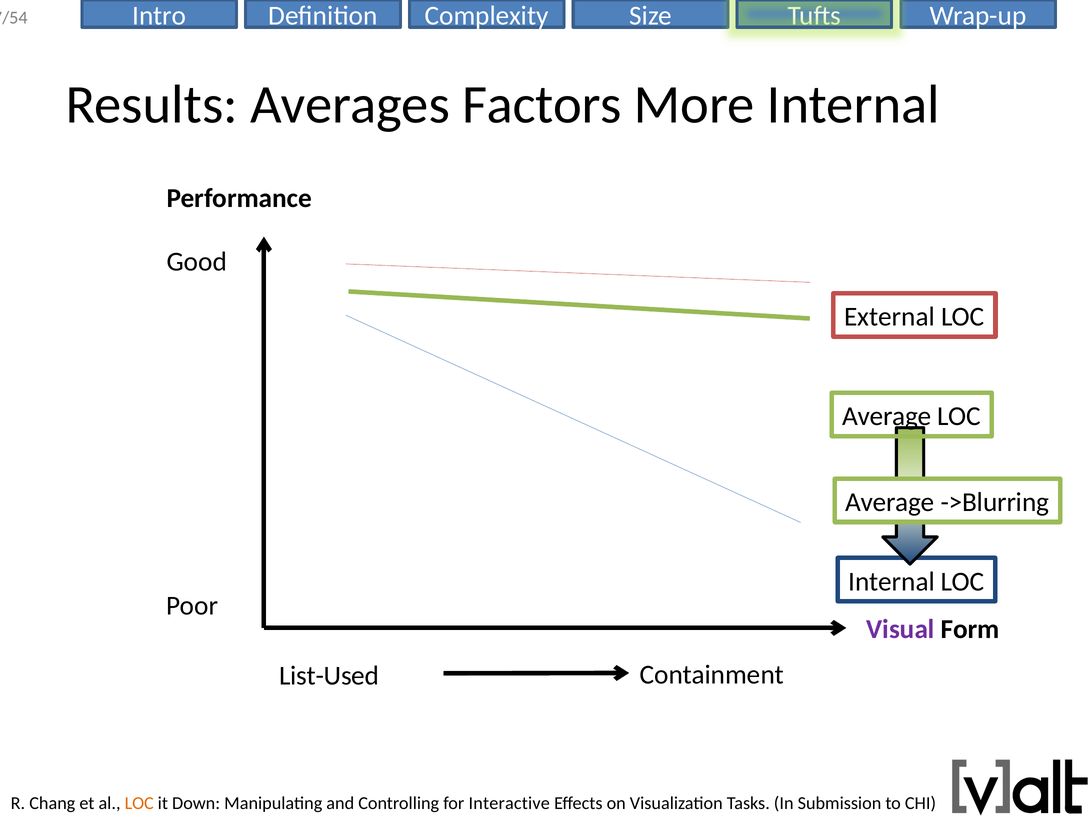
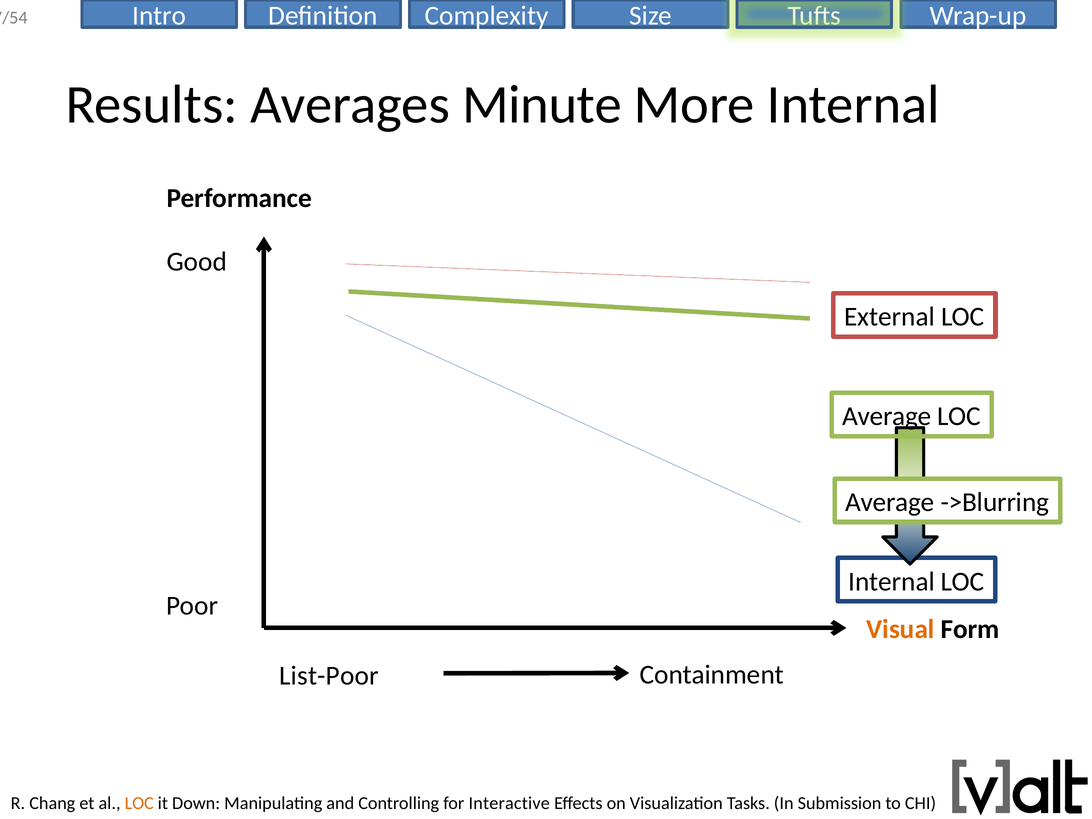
Factors: Factors -> Minute
Visual colour: purple -> orange
List-Used: List-Used -> List-Poor
